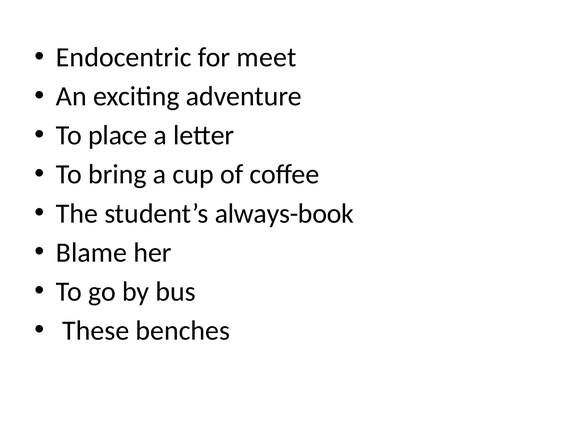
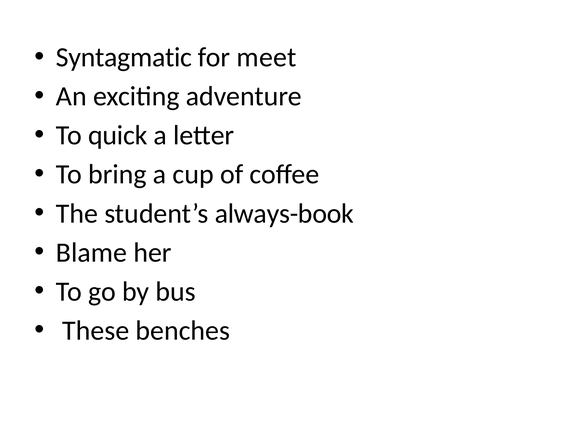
Endocentric: Endocentric -> Syntagmatic
place: place -> quick
